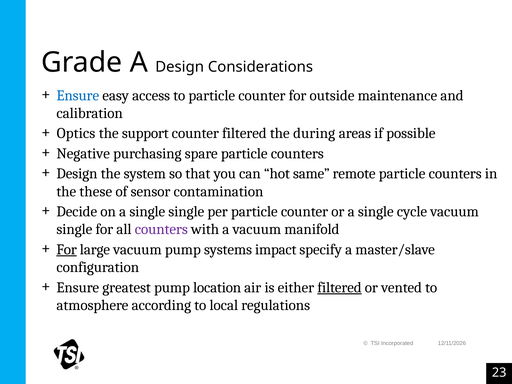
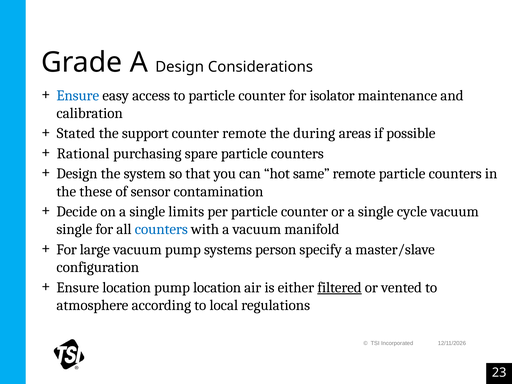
outside: outside -> isolator
Optics: Optics -> Stated
counter filtered: filtered -> remote
Negative: Negative -> Rational
single single: single -> limits
counters at (161, 229) colour: purple -> blue
For at (67, 249) underline: present -> none
impact: impact -> person
Ensure greatest: greatest -> location
